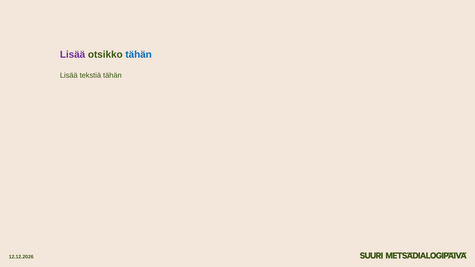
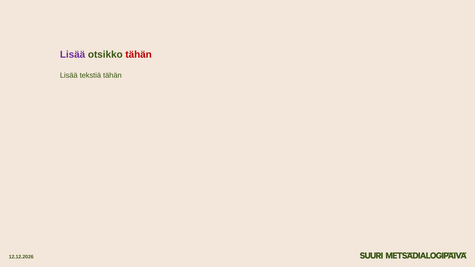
tähän at (139, 55) colour: blue -> red
